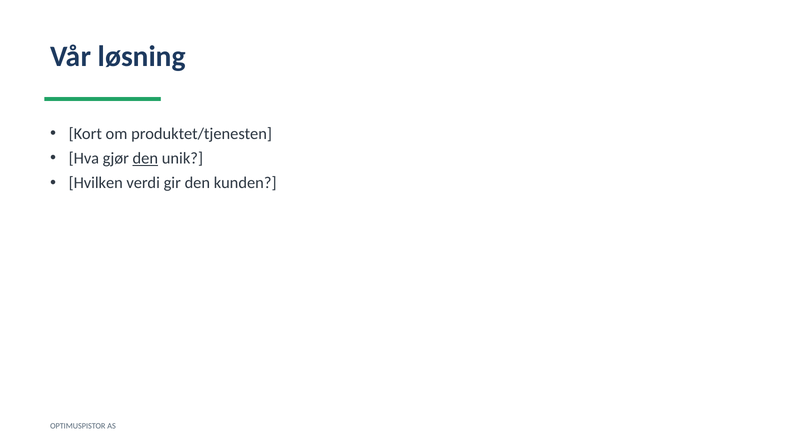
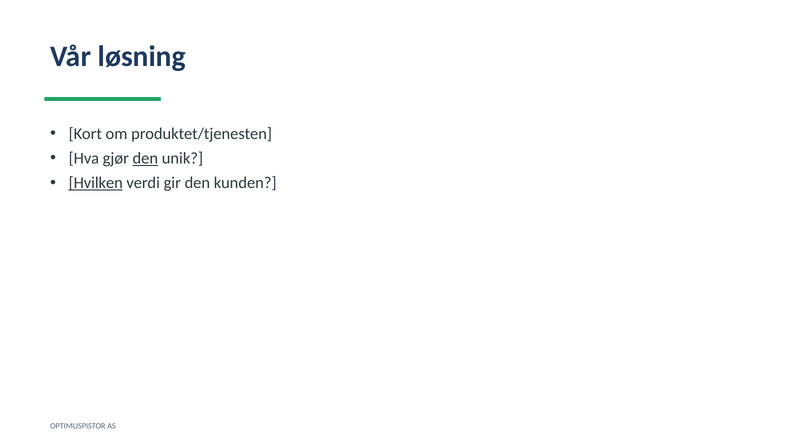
Hvilken underline: none -> present
